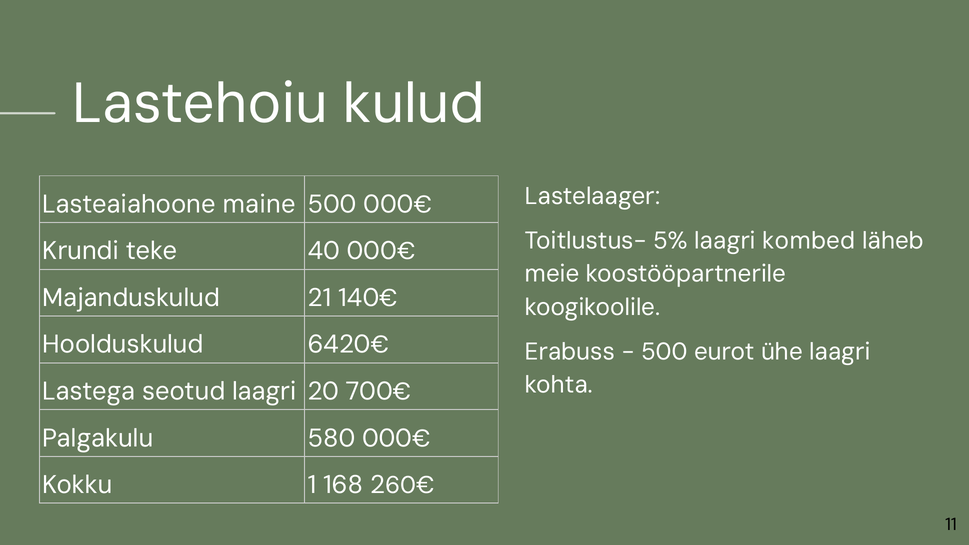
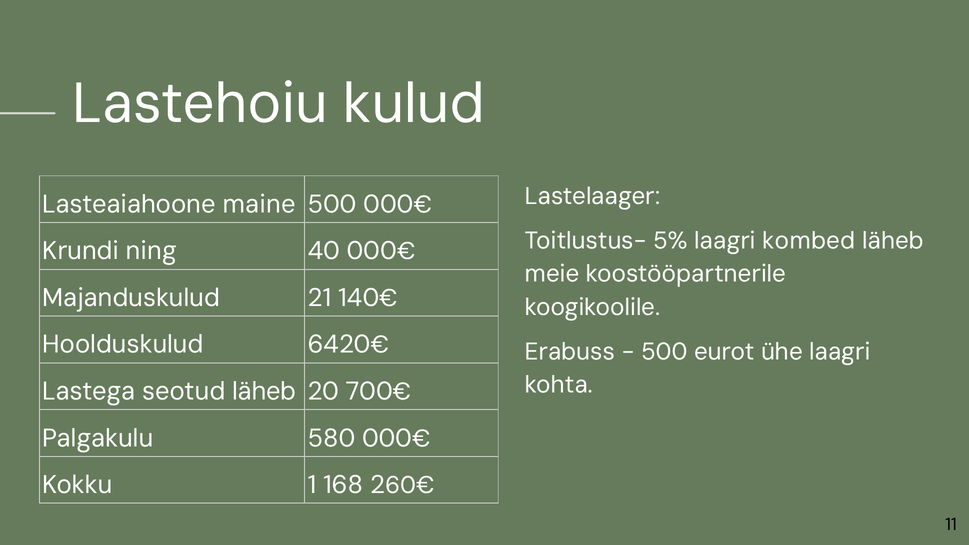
teke: teke -> ning
seotud laagri: laagri -> läheb
